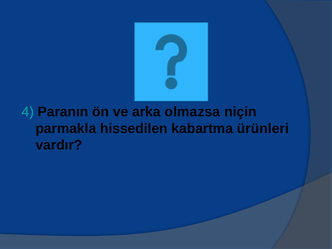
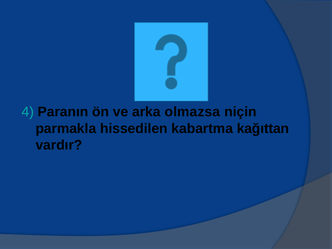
ürünleri: ürünleri -> kağıttan
